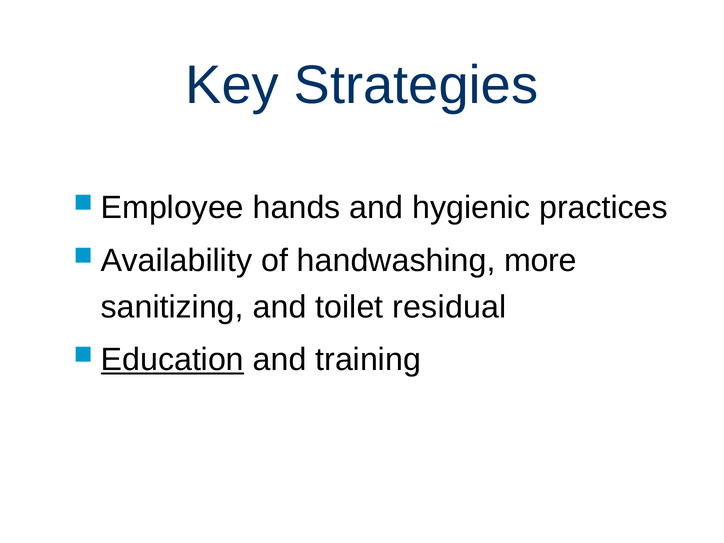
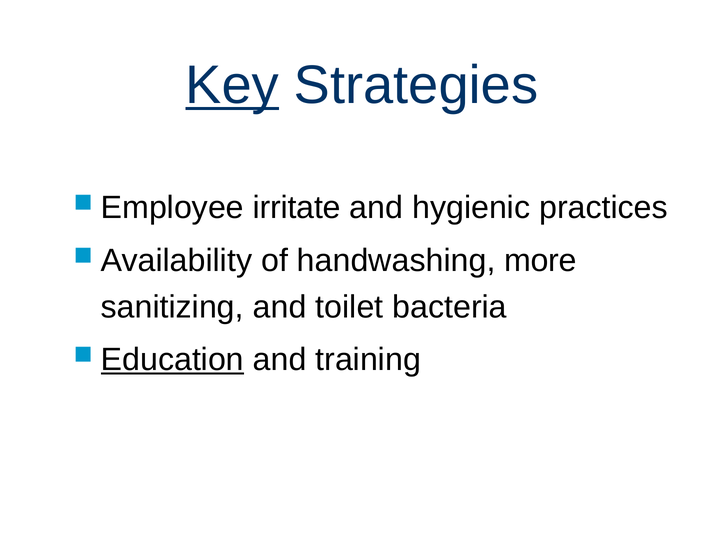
Key underline: none -> present
hands: hands -> irritate
residual: residual -> bacteria
